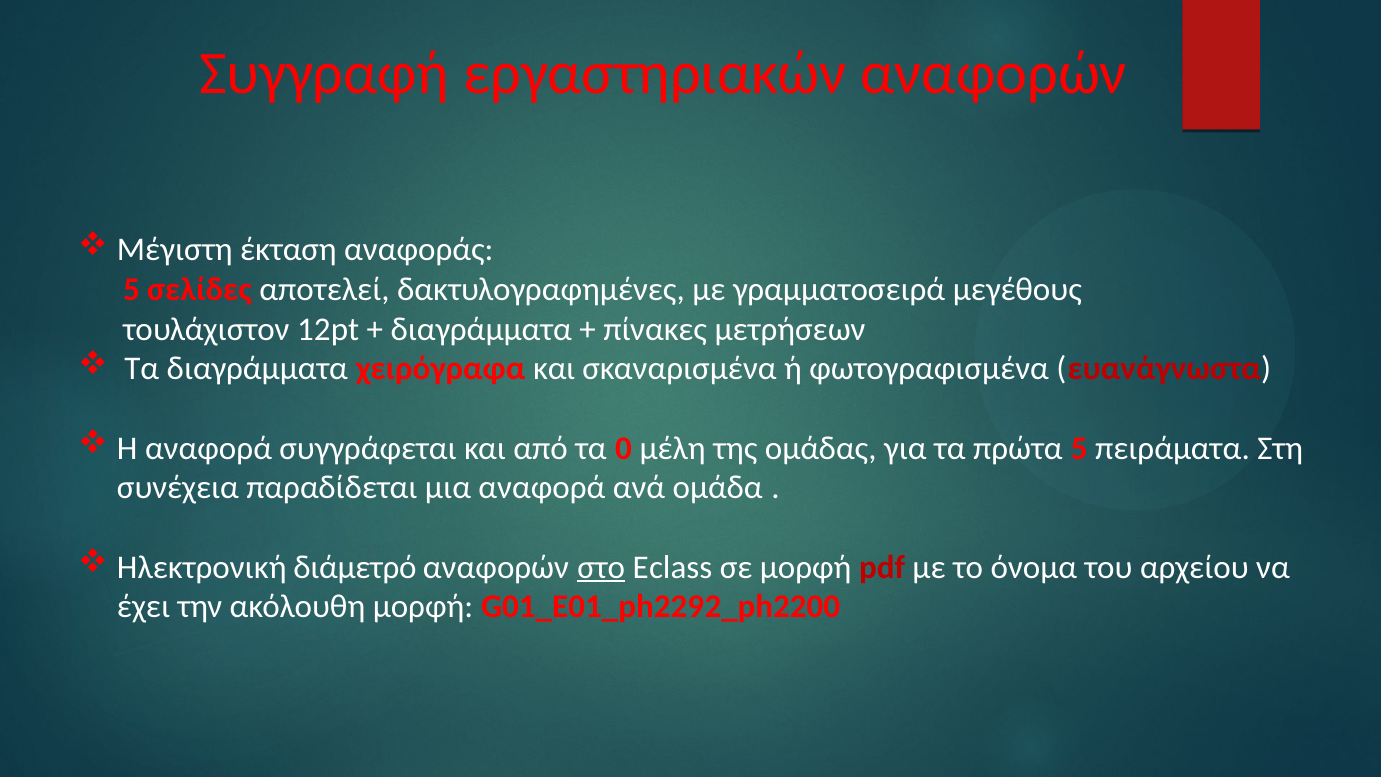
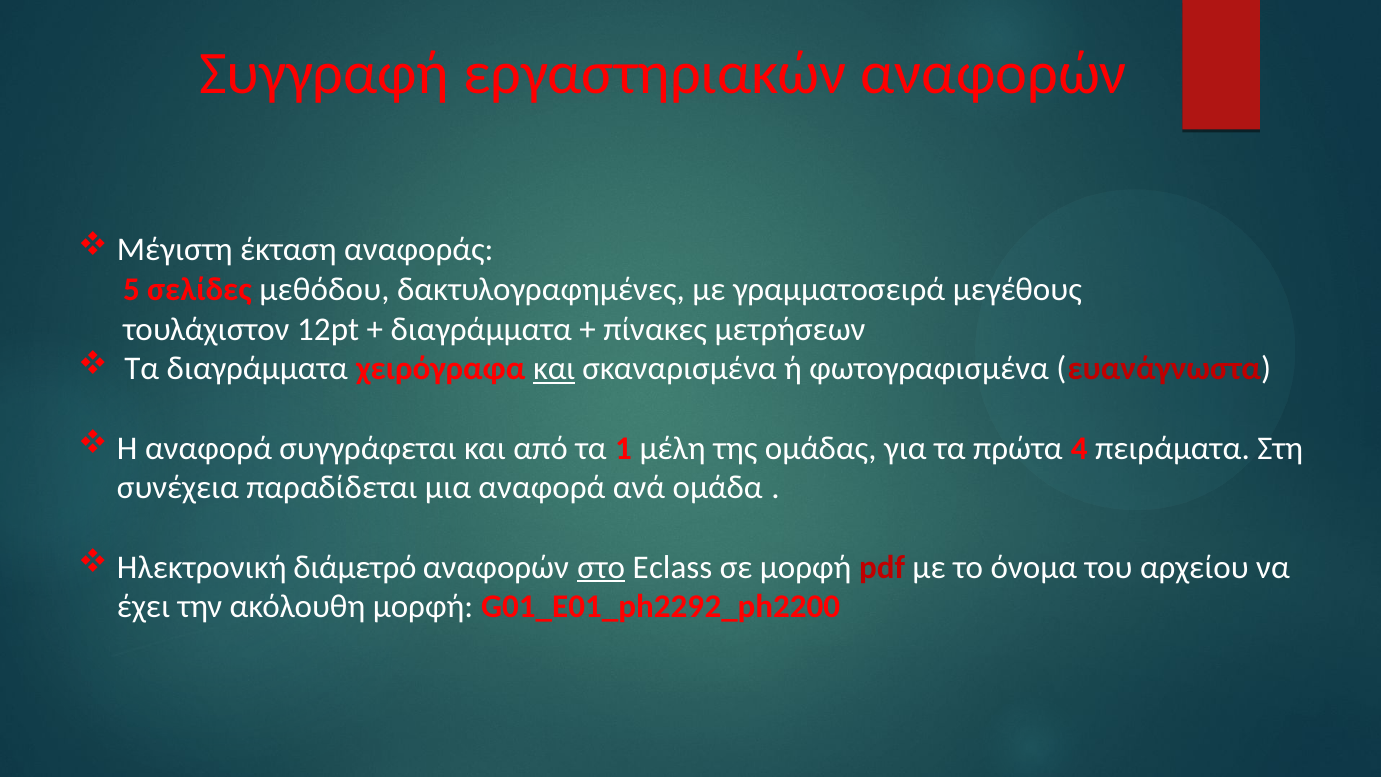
αποτελεί: αποτελεί -> μεθόδου
και at (554, 369) underline: none -> present
0: 0 -> 1
πρώτα 5: 5 -> 4
